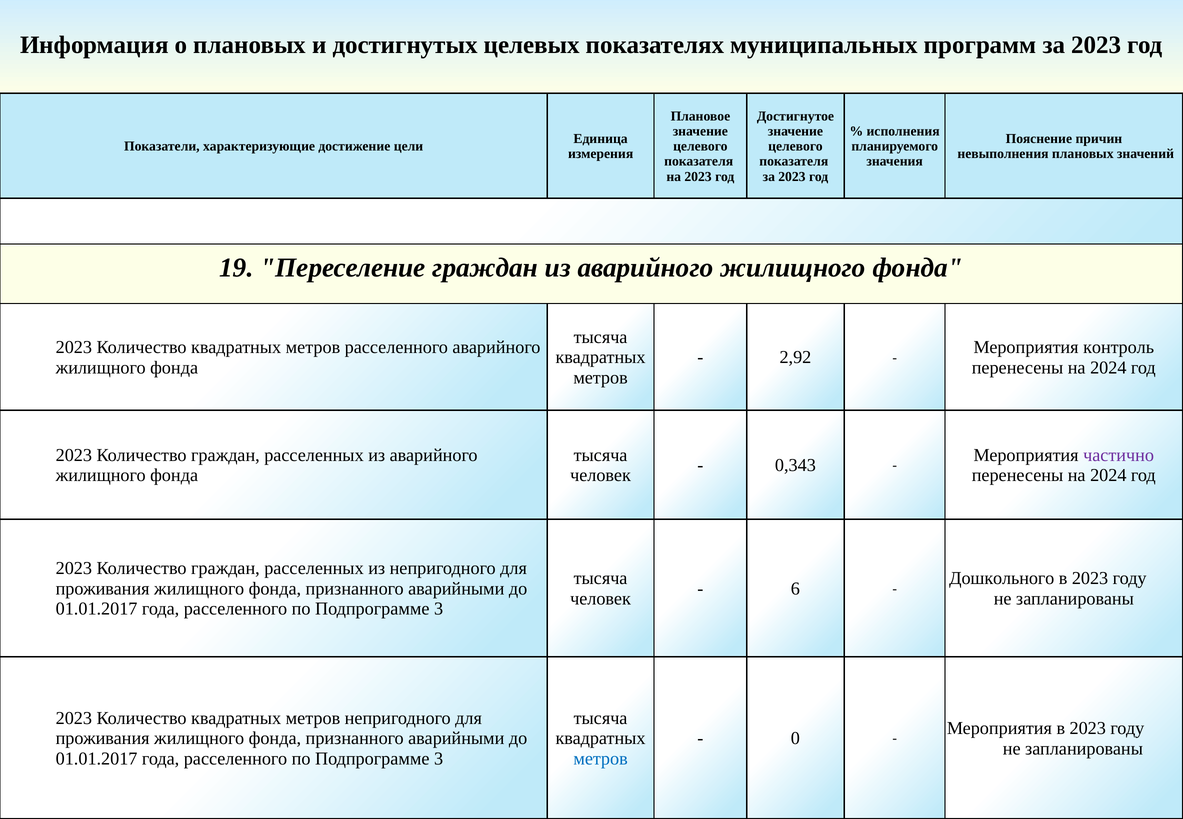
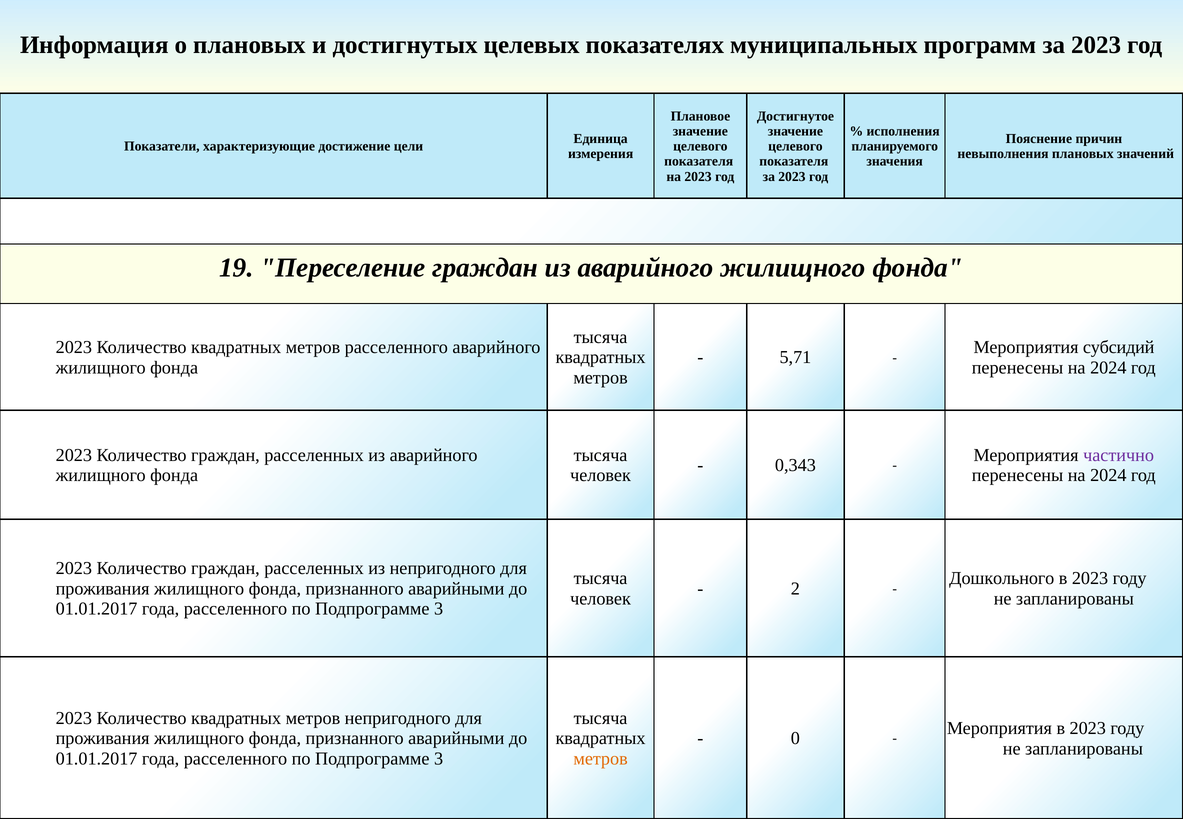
контроль: контроль -> субсидий
2,92: 2,92 -> 5,71
6: 6 -> 2
метров at (601, 759) colour: blue -> orange
